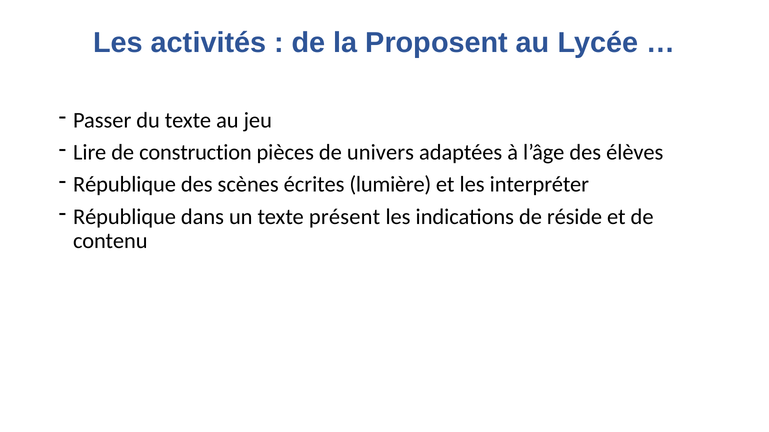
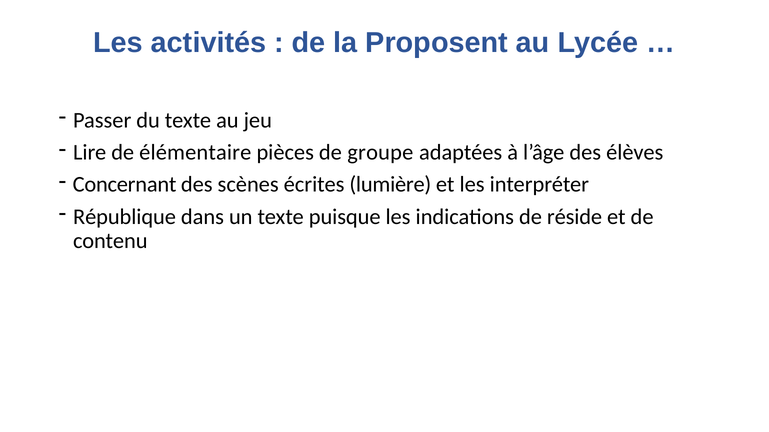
construction: construction -> élémentaire
univers: univers -> groupe
République at (124, 185): République -> Concernant
présent: présent -> puisque
